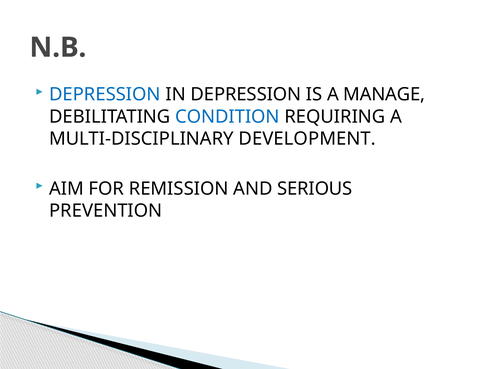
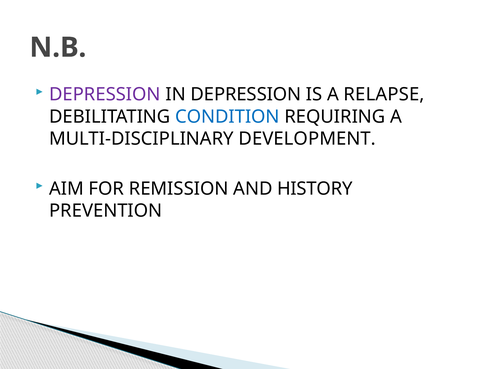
DEPRESSION at (105, 94) colour: blue -> purple
MANAGE: MANAGE -> RELAPSE
SERIOUS: SERIOUS -> HISTORY
